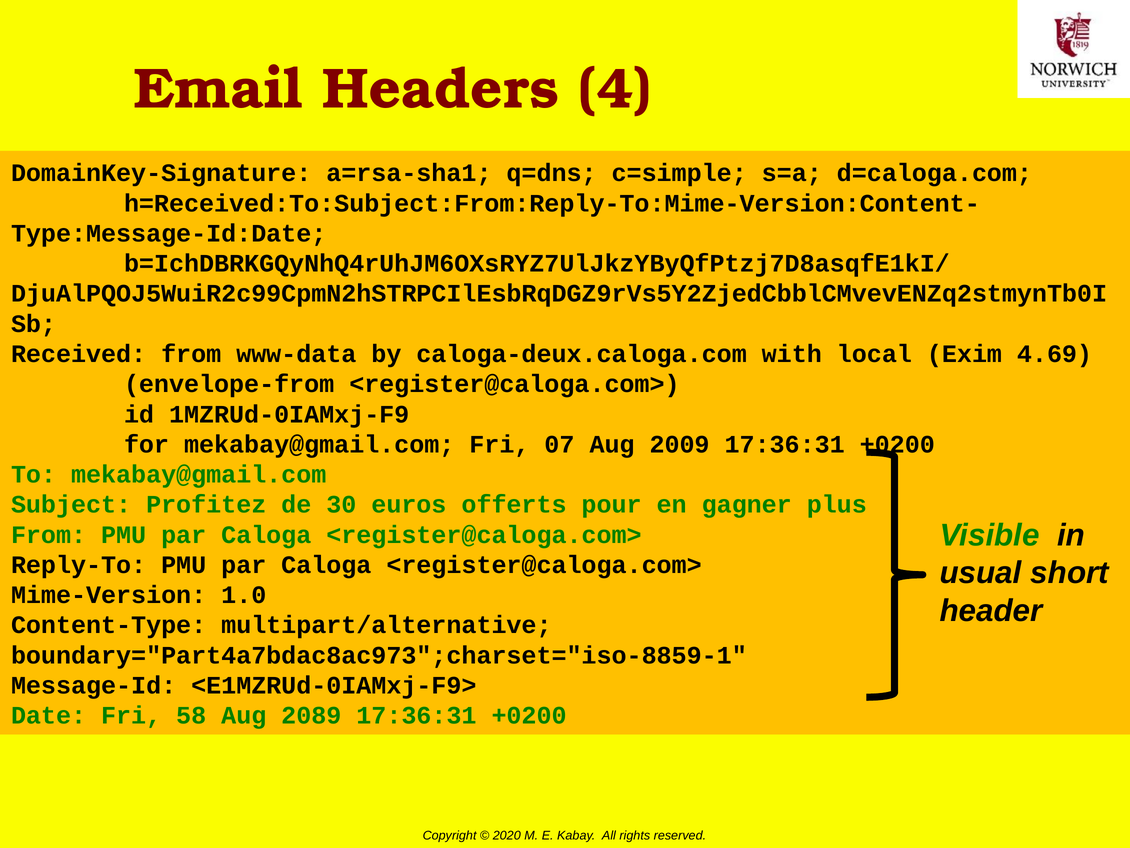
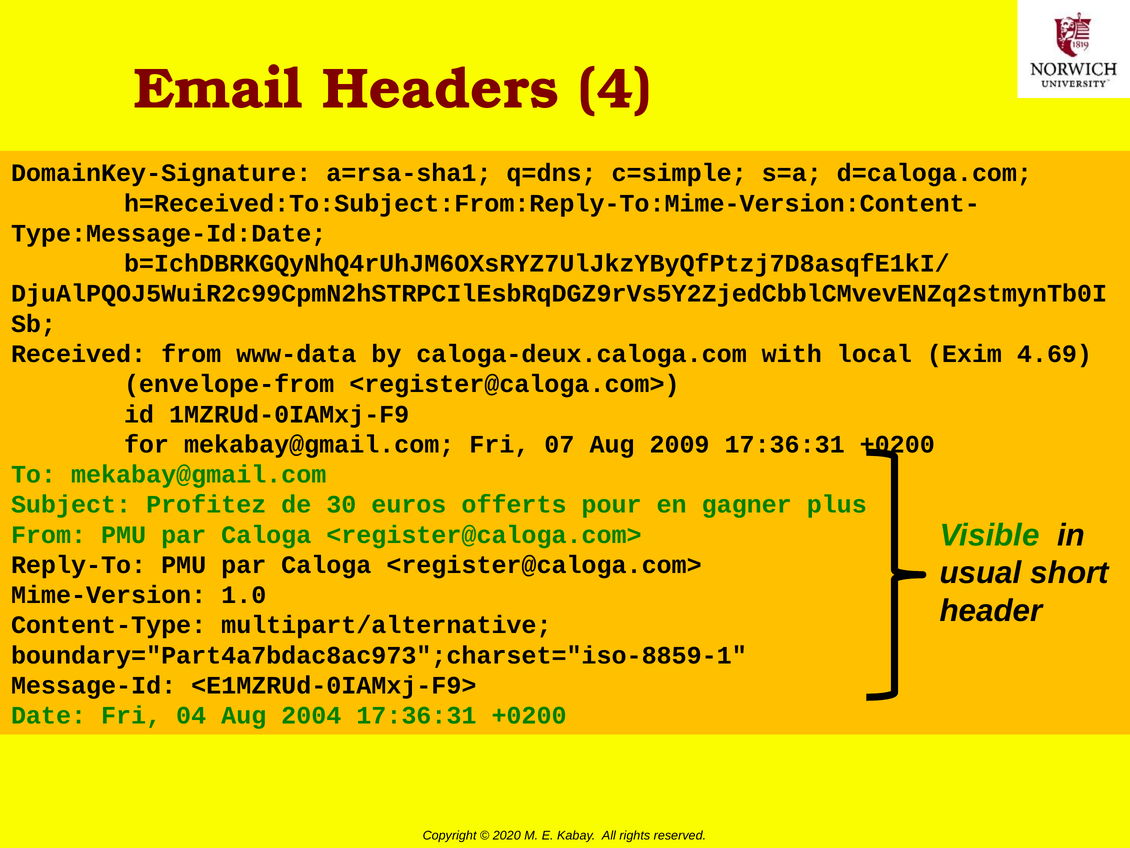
58: 58 -> 04
2089: 2089 -> 2004
